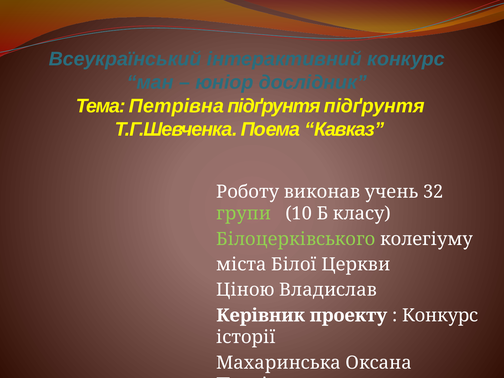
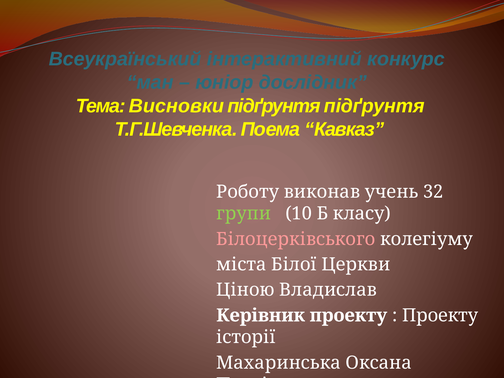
Тема Петрівна: Петрівна -> Висновки
Білоцерківського colour: light green -> pink
Конкурс at (440, 315): Конкурс -> Проекту
